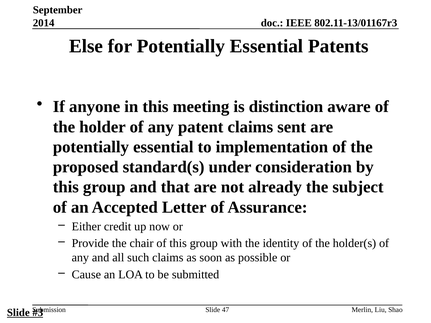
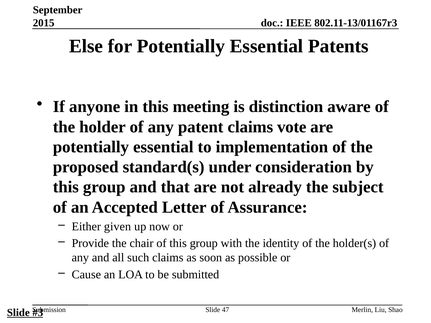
2014: 2014 -> 2015
sent: sent -> vote
credit: credit -> given
